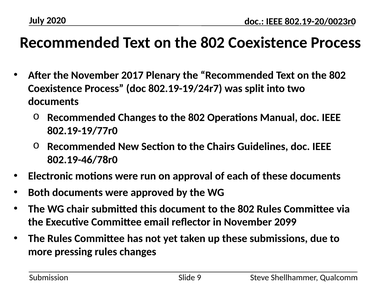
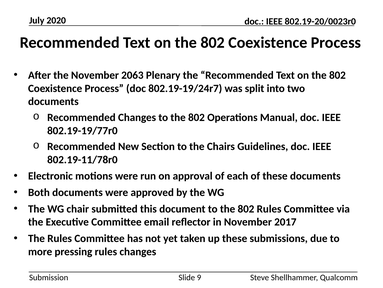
2017: 2017 -> 2063
802.19-46/78r0: 802.19-46/78r0 -> 802.19-11/78r0
2099: 2099 -> 2017
